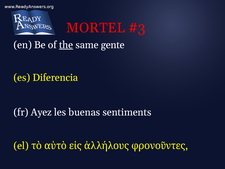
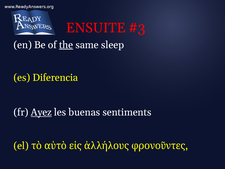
MORTEL: MORTEL -> ENSUITE
gente: gente -> sleep
Ayez underline: none -> present
